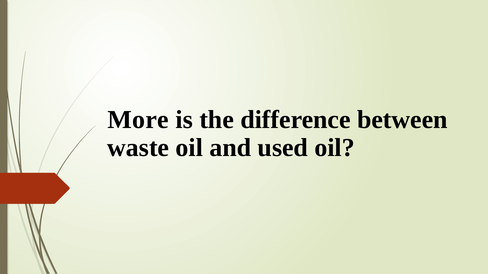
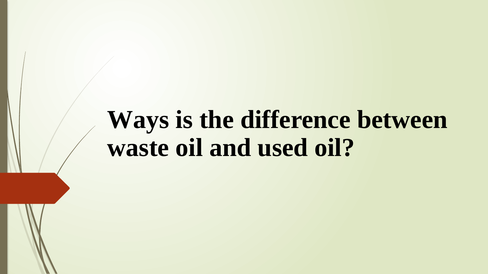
More: More -> Ways
